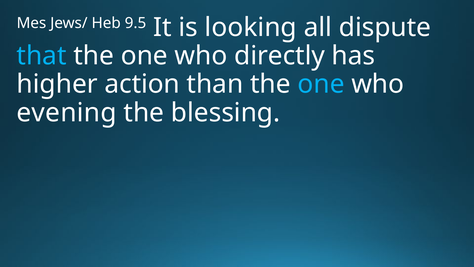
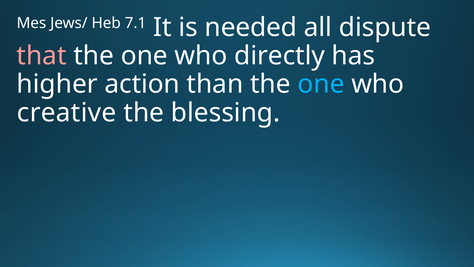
9.5: 9.5 -> 7.1
looking: looking -> needed
that colour: light blue -> pink
evening: evening -> creative
